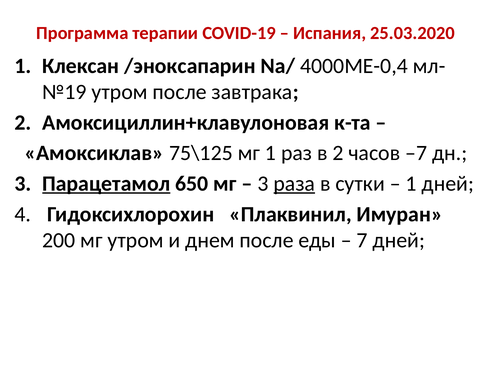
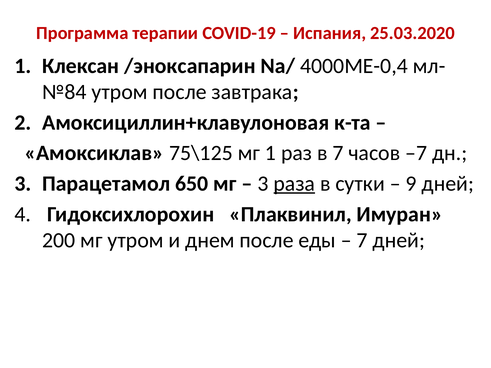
№19: №19 -> №84
в 2: 2 -> 7
Парацетамол underline: present -> none
1 at (411, 184): 1 -> 9
